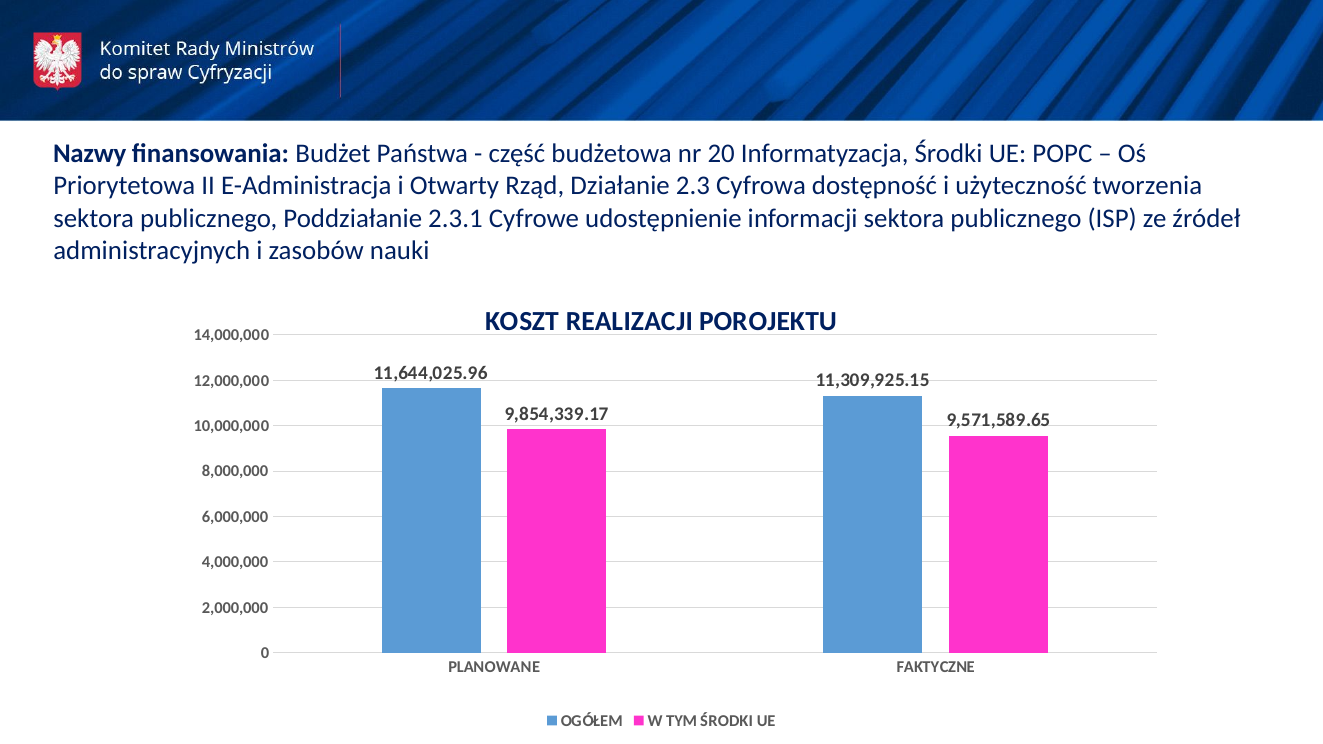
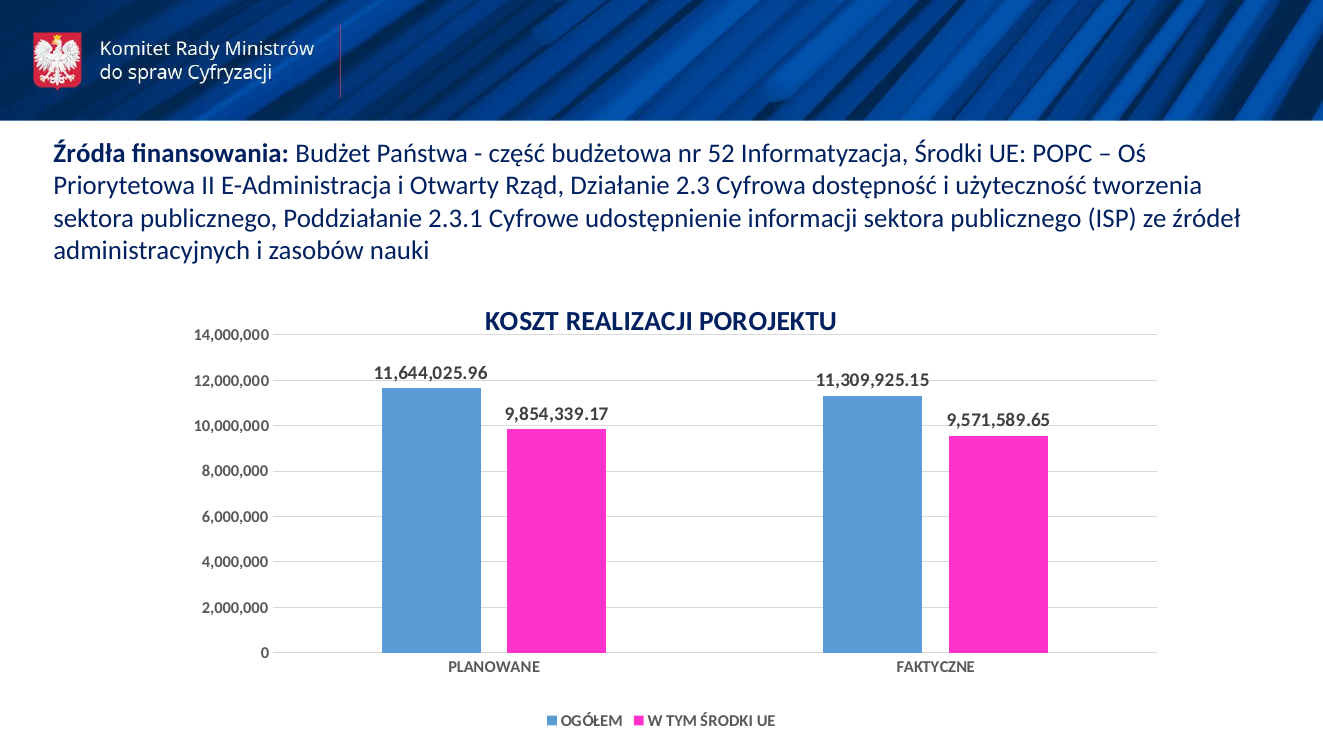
Nazwy: Nazwy -> Źródła
20: 20 -> 52
